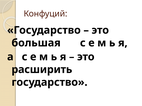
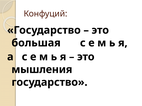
расширить: расширить -> мышления
